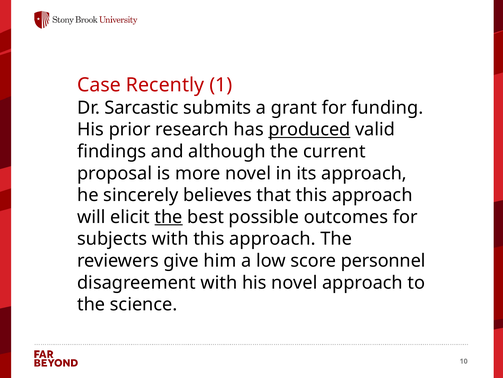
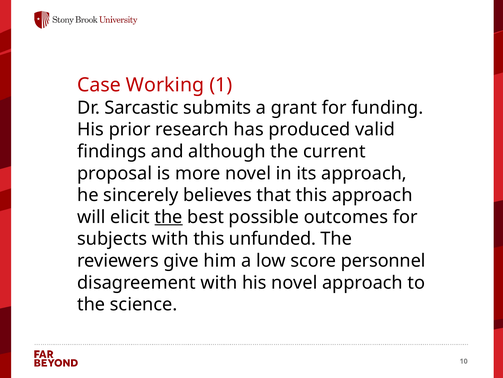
Recently: Recently -> Working
produced underline: present -> none
with this approach: approach -> unfunded
